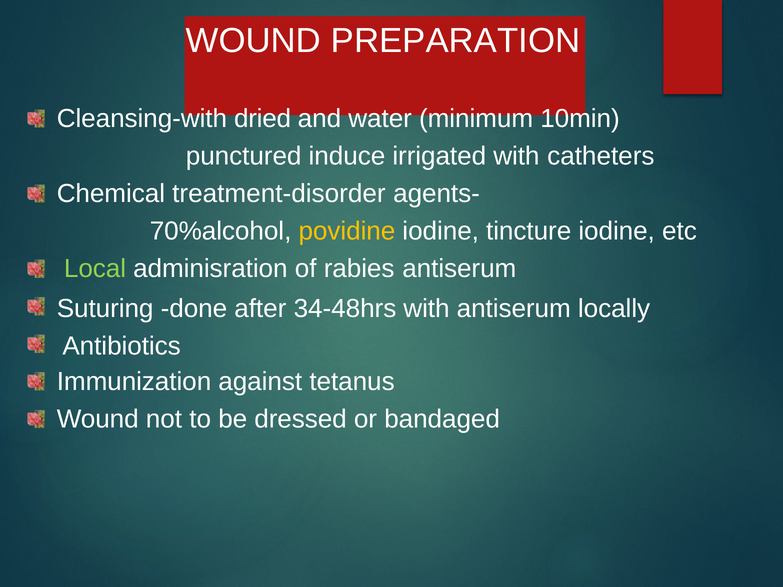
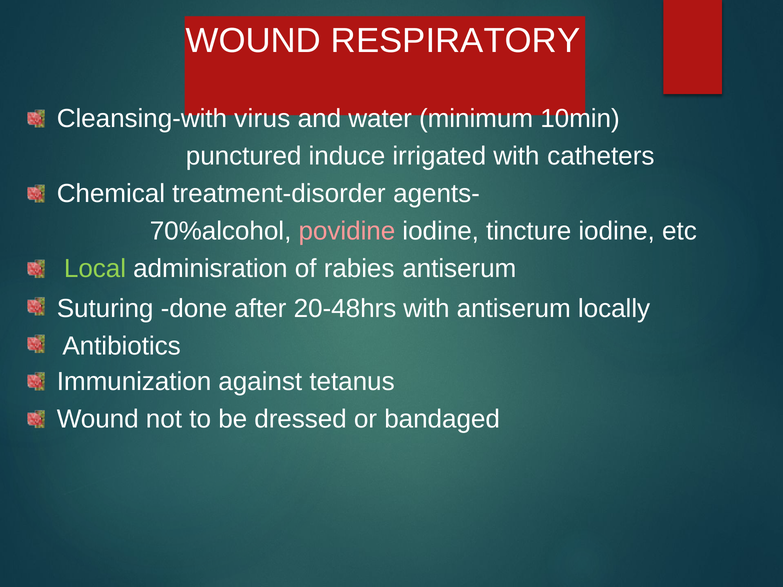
PREPARATION: PREPARATION -> RESPIRATORY
dried: dried -> virus
povidine colour: yellow -> pink
34-48hrs: 34-48hrs -> 20-48hrs
